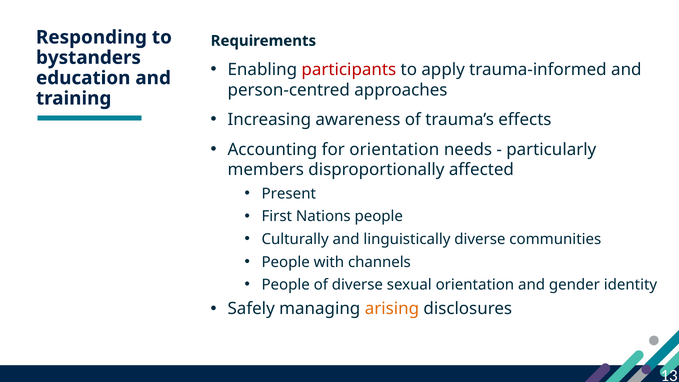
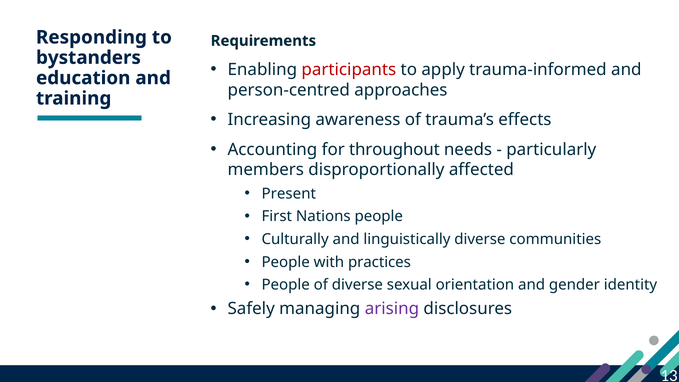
for orientation: orientation -> throughout
channels: channels -> practices
arising colour: orange -> purple
